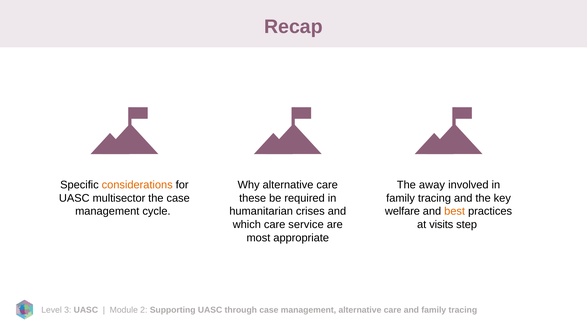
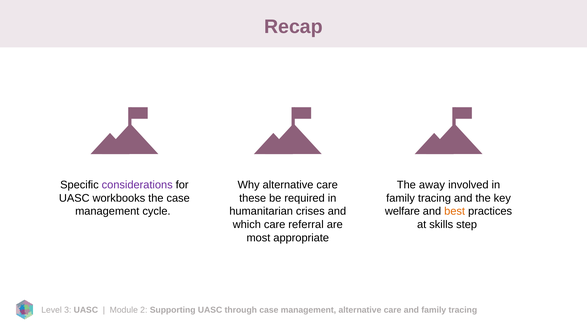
considerations colour: orange -> purple
multisector: multisector -> workbooks
service: service -> referral
visits: visits -> skills
